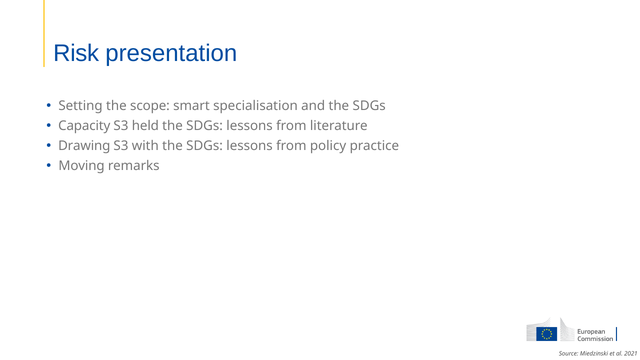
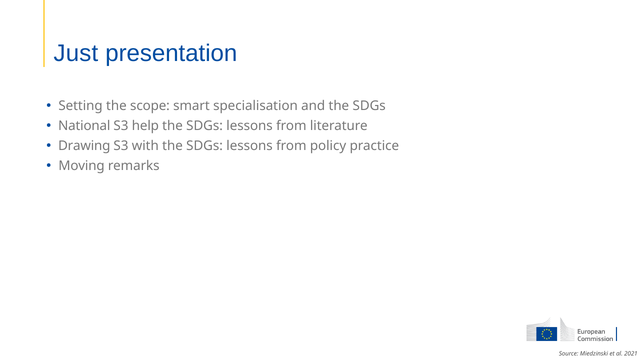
Risk: Risk -> Just
Capacity: Capacity -> National
held: held -> help
